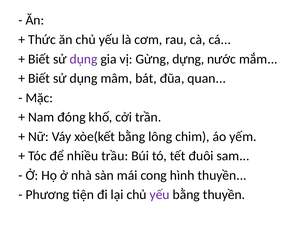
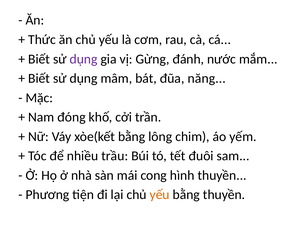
dựng: dựng -> đánh
quan: quan -> năng
yếu at (160, 194) colour: purple -> orange
